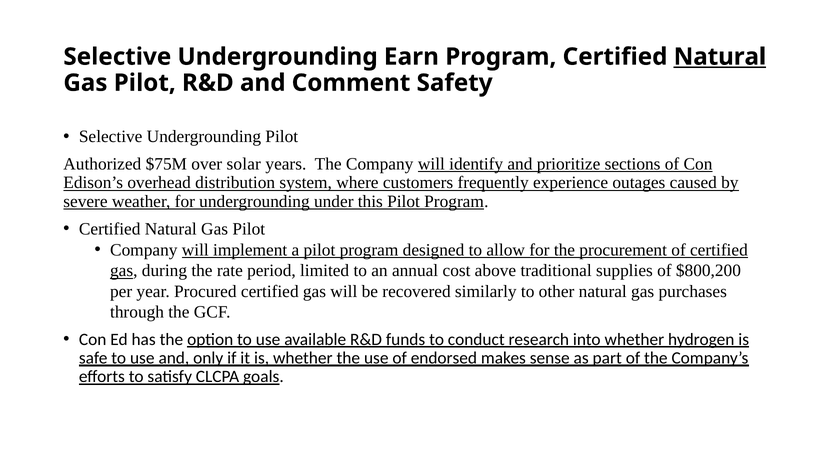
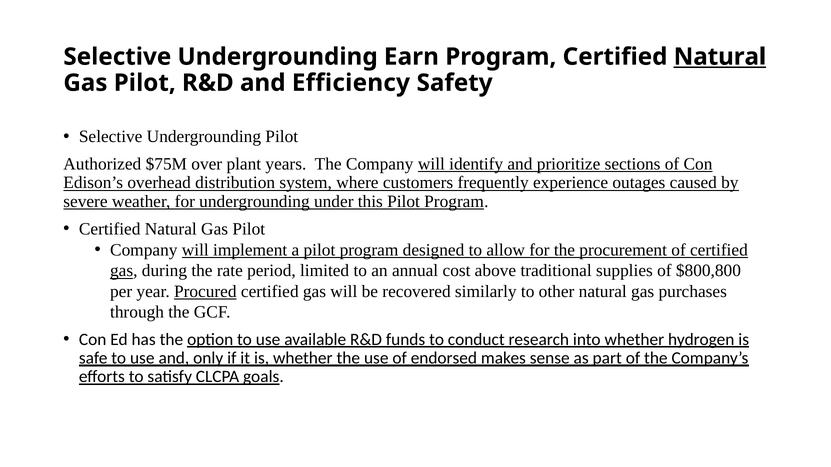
Comment: Comment -> Efficiency
solar: solar -> plant
$800,200: $800,200 -> $800,800
Procured underline: none -> present
